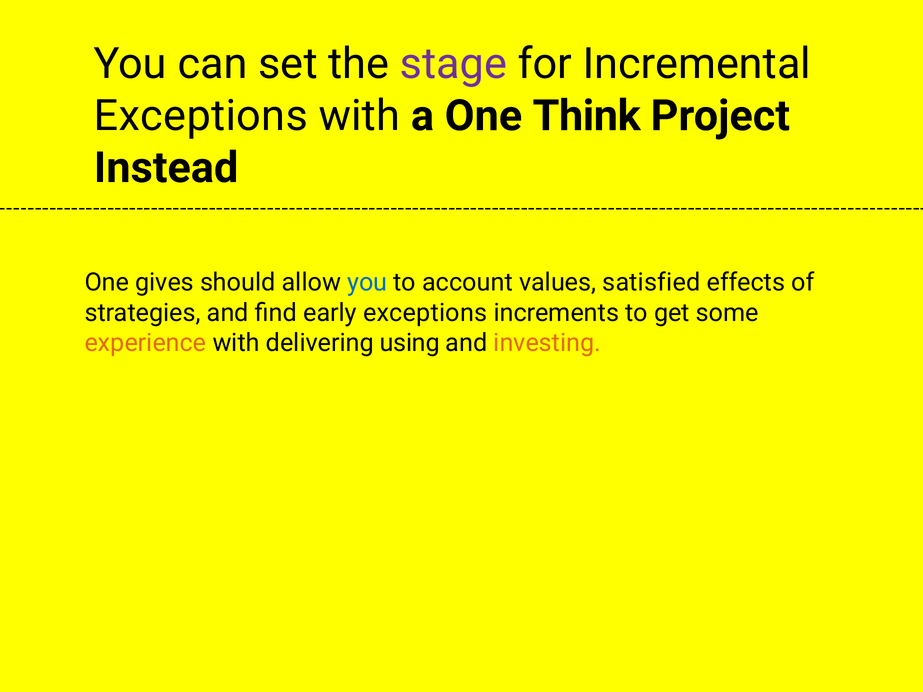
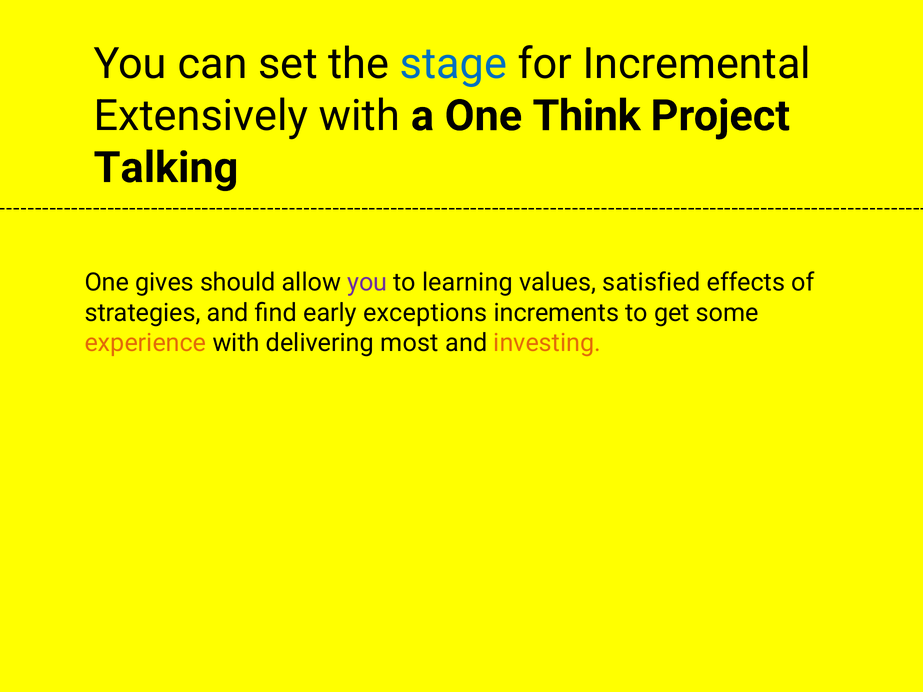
stage colour: purple -> blue
Exceptions at (201, 116): Exceptions -> Extensively
Instead: Instead -> Talking
you at (367, 283) colour: blue -> purple
account: account -> learning
using: using -> most
